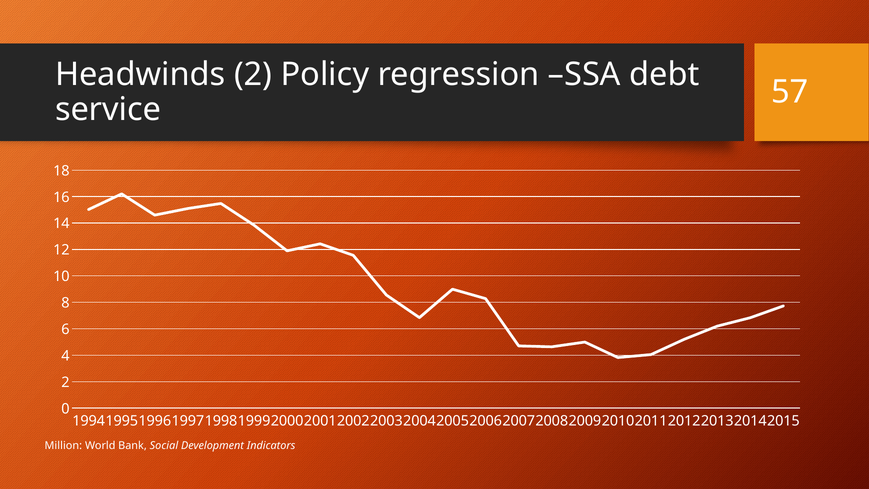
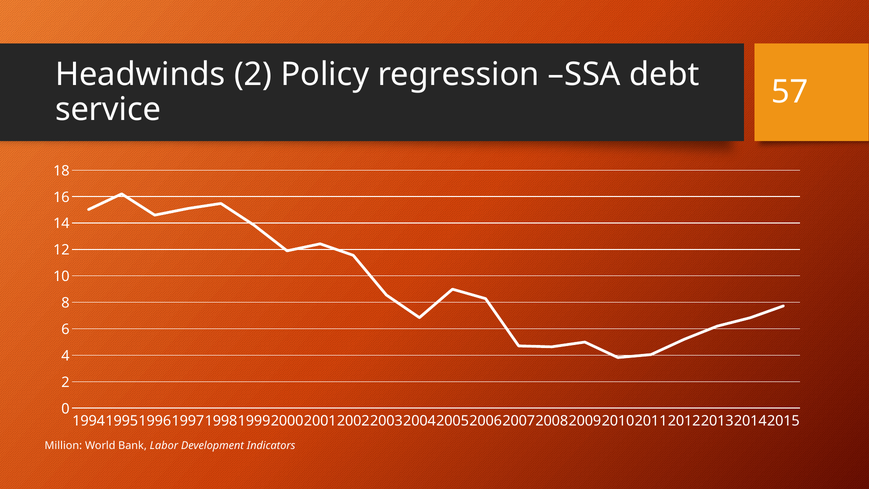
Social: Social -> Labor
